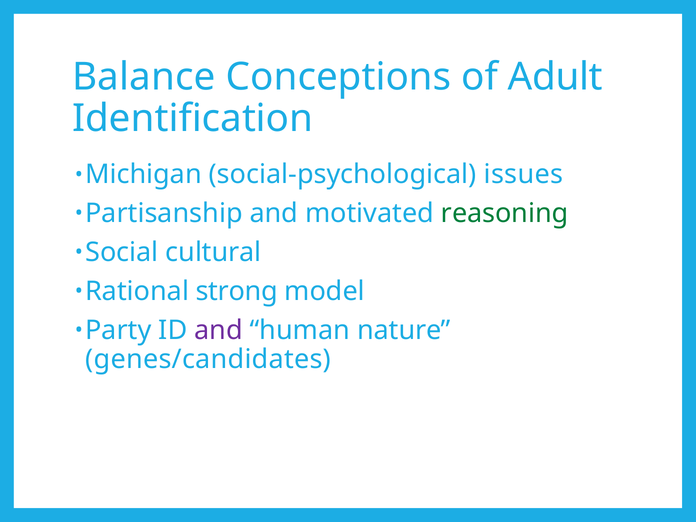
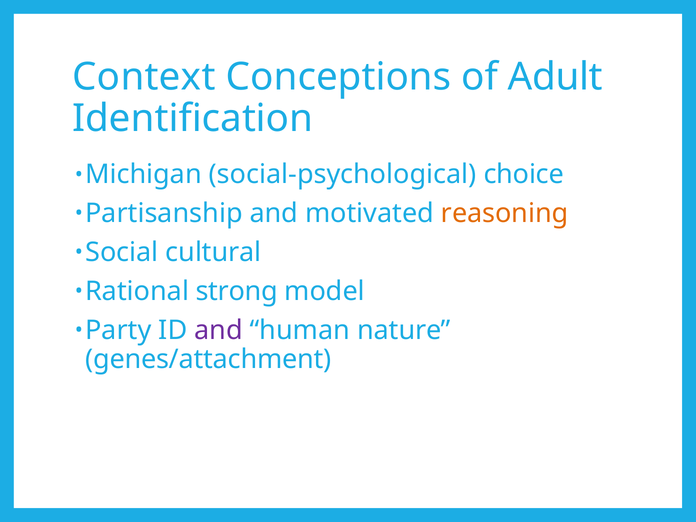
Balance: Balance -> Context
issues: issues -> choice
reasoning colour: green -> orange
genes/candidates: genes/candidates -> genes/attachment
